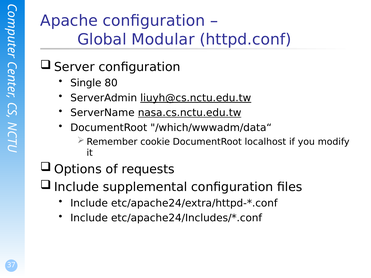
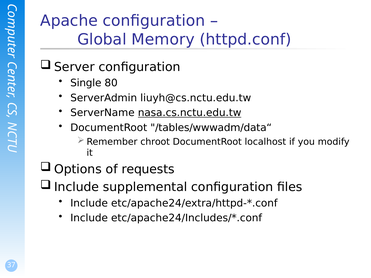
Modular: Modular -> Memory
liuyh@cs.nctu.edu.tw underline: present -> none
/which/wwwadm/data“: /which/wwwadm/data“ -> /tables/wwwadm/data“
cookie: cookie -> chroot
